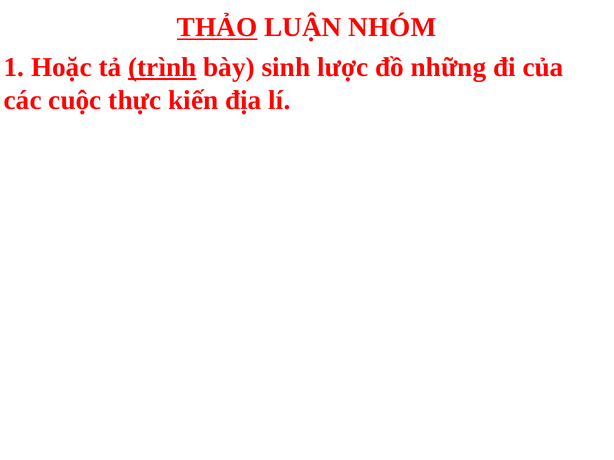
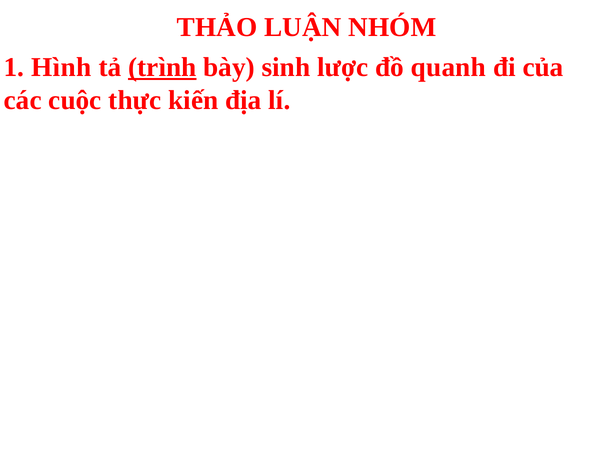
THẢO underline: present -> none
Hoặc: Hoặc -> Hình
những: những -> quanh
